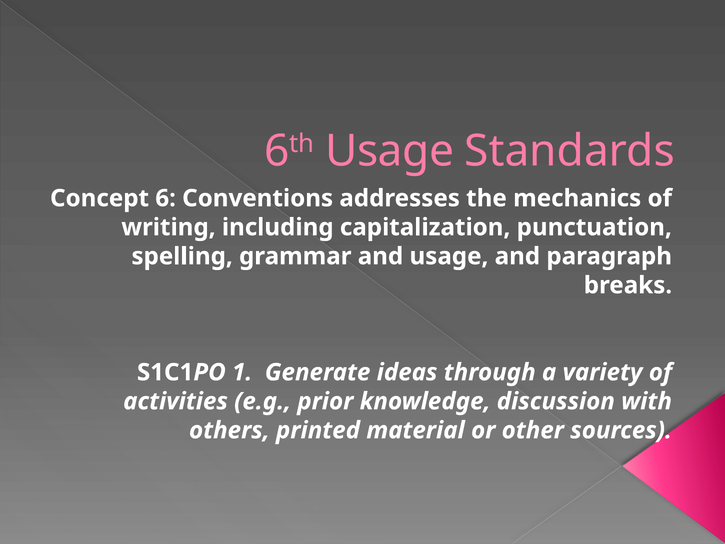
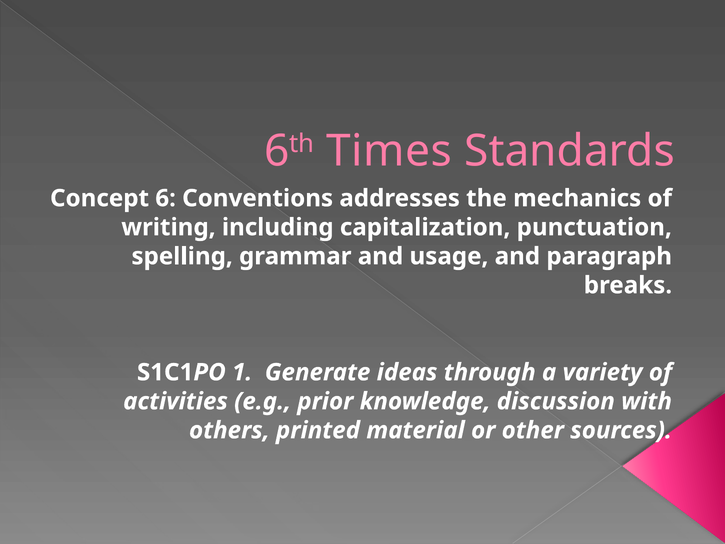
Usage at (390, 151): Usage -> Times
